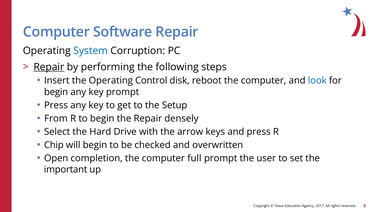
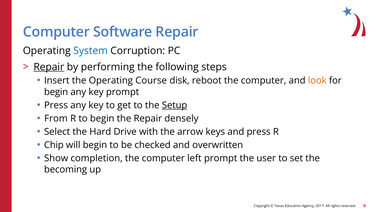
Control: Control -> Course
look colour: blue -> orange
Setup underline: none -> present
Open: Open -> Show
full: full -> left
important: important -> becoming
